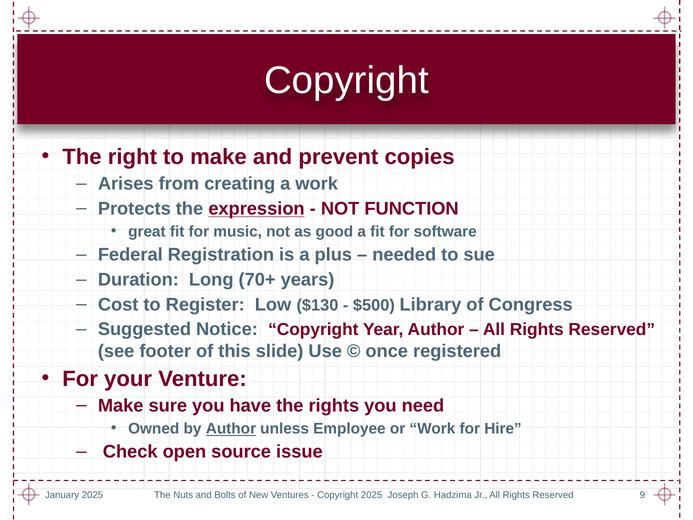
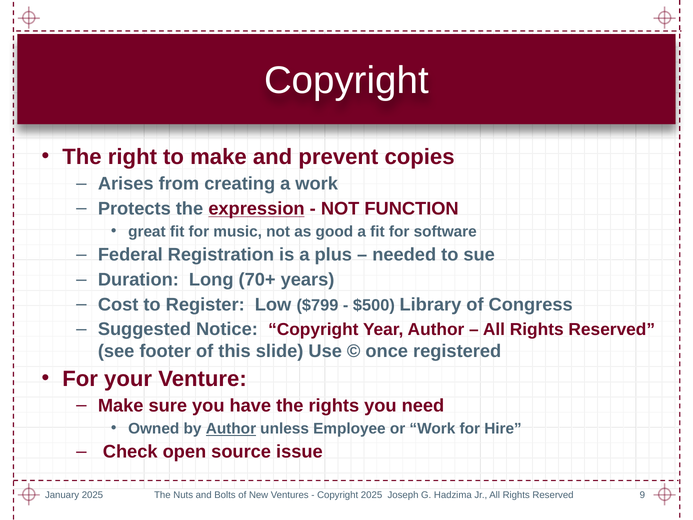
$130: $130 -> $799
